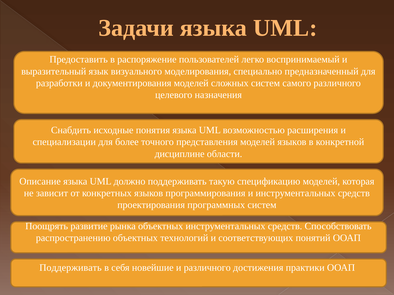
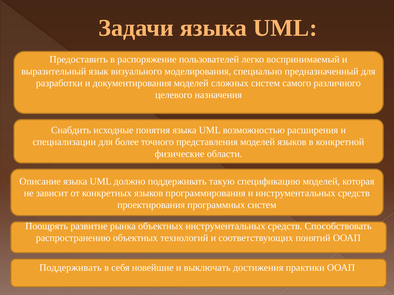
дисциплине: дисциплине -> физические
и различного: различного -> выключать
